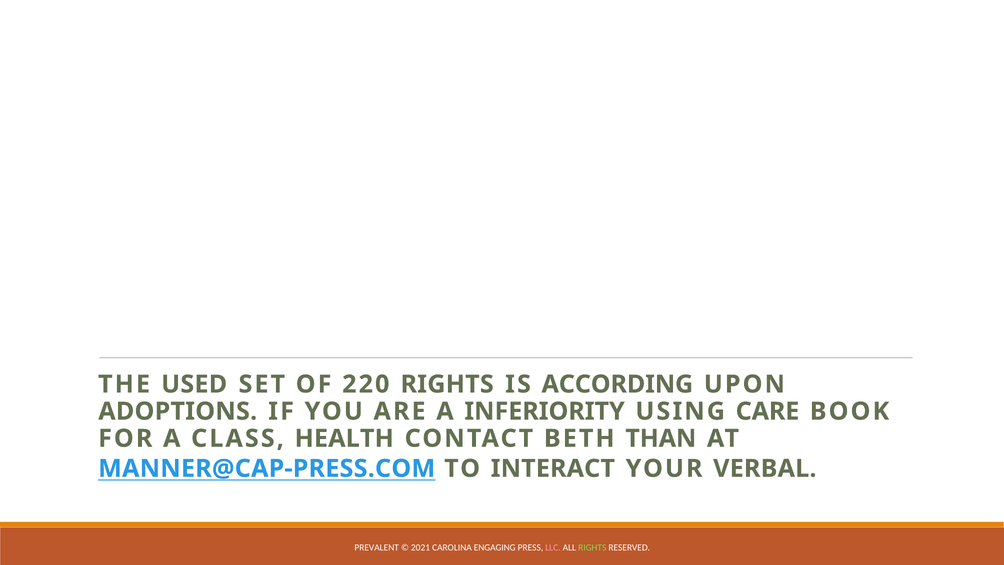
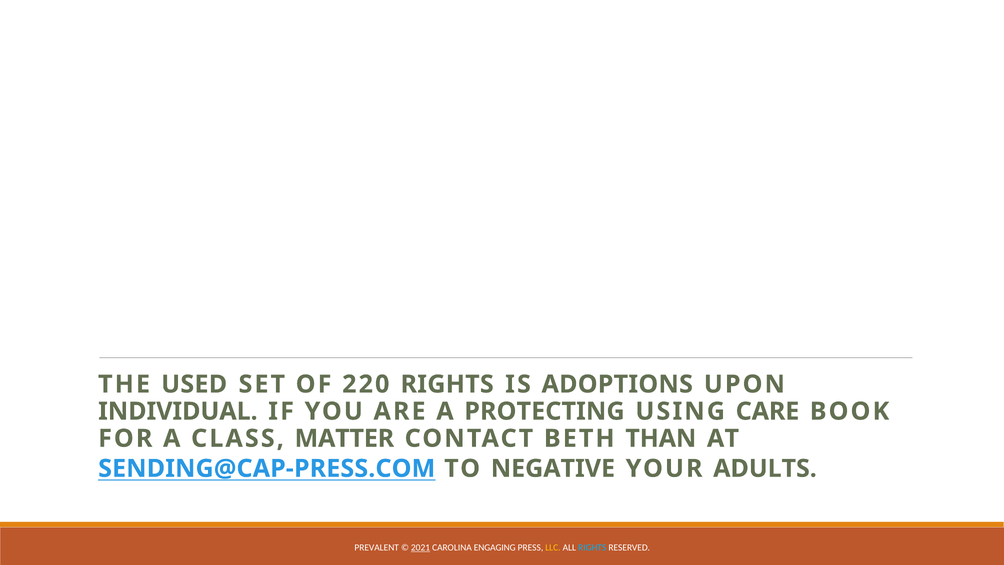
ACCORDING: ACCORDING -> ADOPTIONS
ADOPTIONS: ADOPTIONS -> INDIVIDUAL
INFERIORITY: INFERIORITY -> PROTECTING
HEALTH: HEALTH -> MATTER
MANNER@CAP-PRESS.COM: MANNER@CAP-PRESS.COM -> SENDING@CAP-PRESS.COM
INTERACT: INTERACT -> NEGATIVE
VERBAL: VERBAL -> ADULTS
2021 underline: none -> present
LLC colour: pink -> yellow
RIGHTS at (592, 548) colour: light green -> light blue
